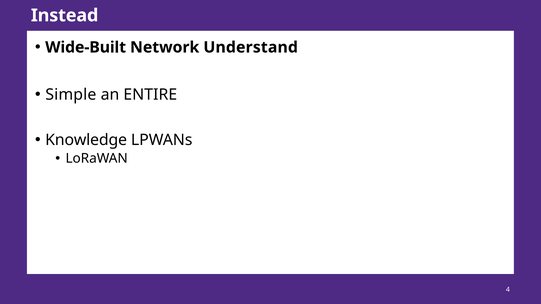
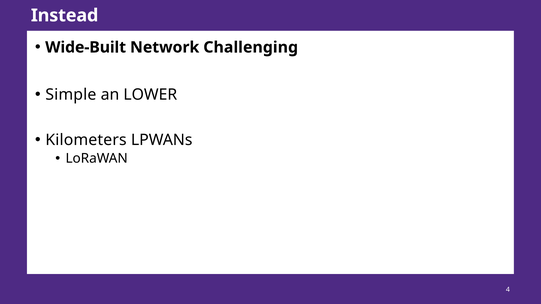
Understand: Understand -> Challenging
ENTIRE: ENTIRE -> LOWER
Knowledge: Knowledge -> Kilometers
